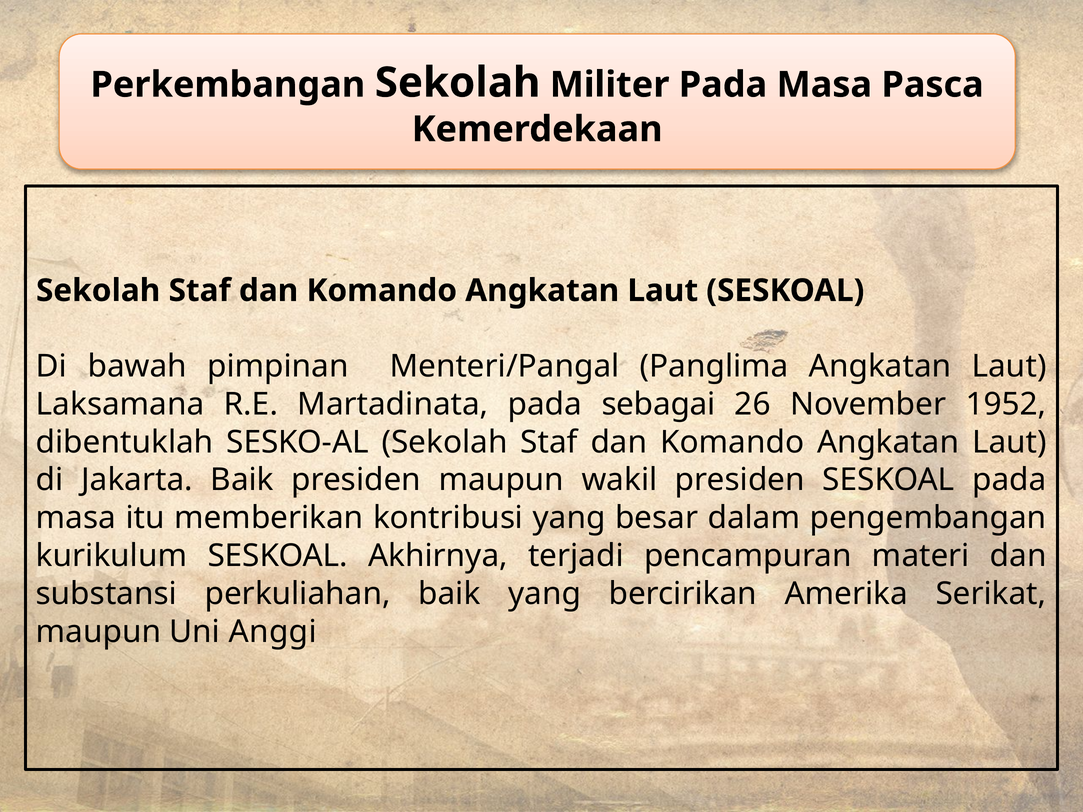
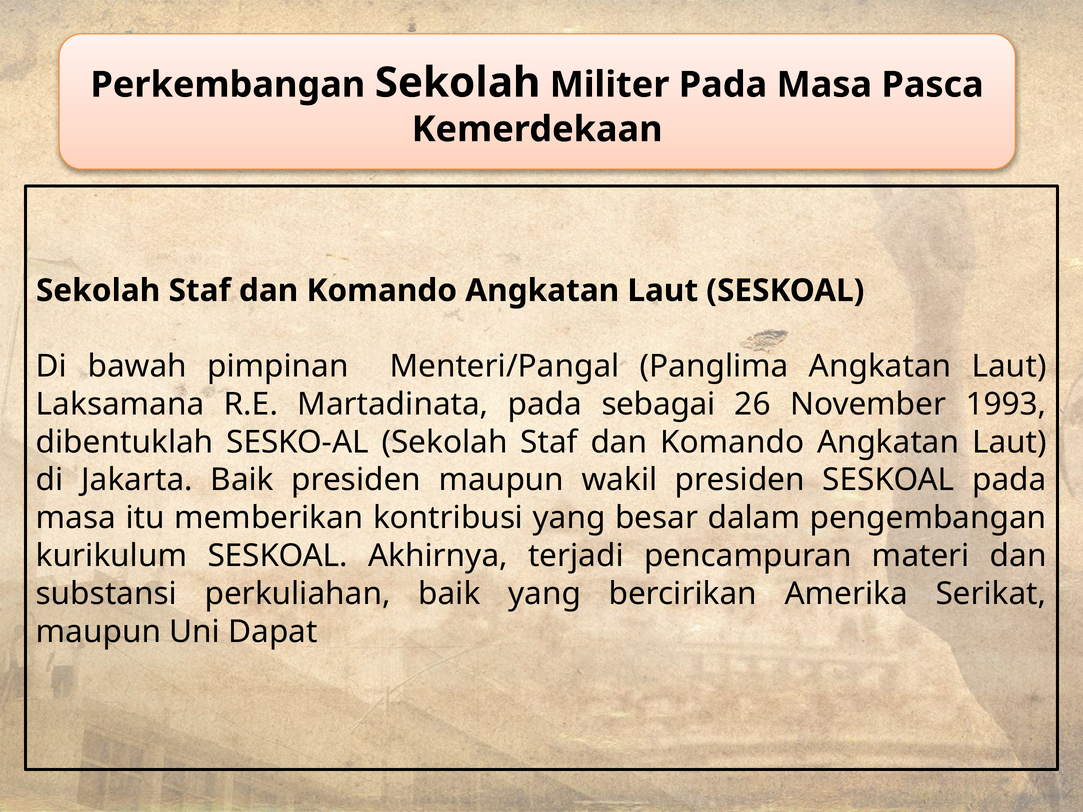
1952: 1952 -> 1993
Anggi: Anggi -> Dapat
